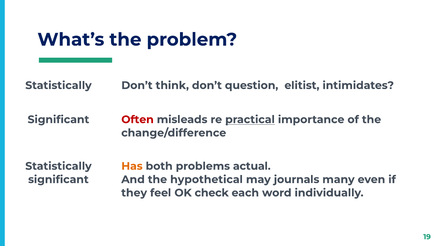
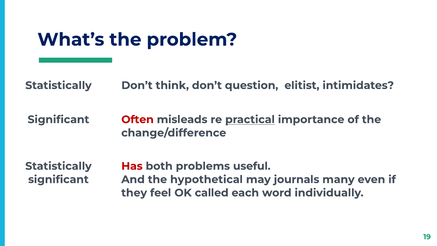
Has colour: orange -> red
actual: actual -> useful
check: check -> called
